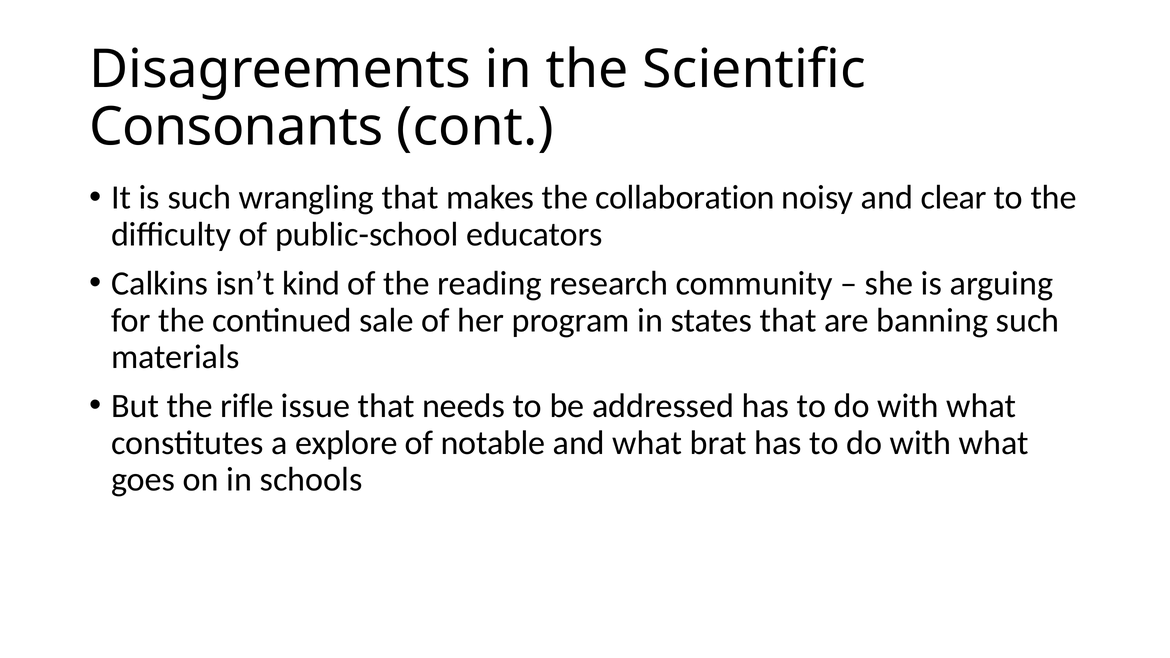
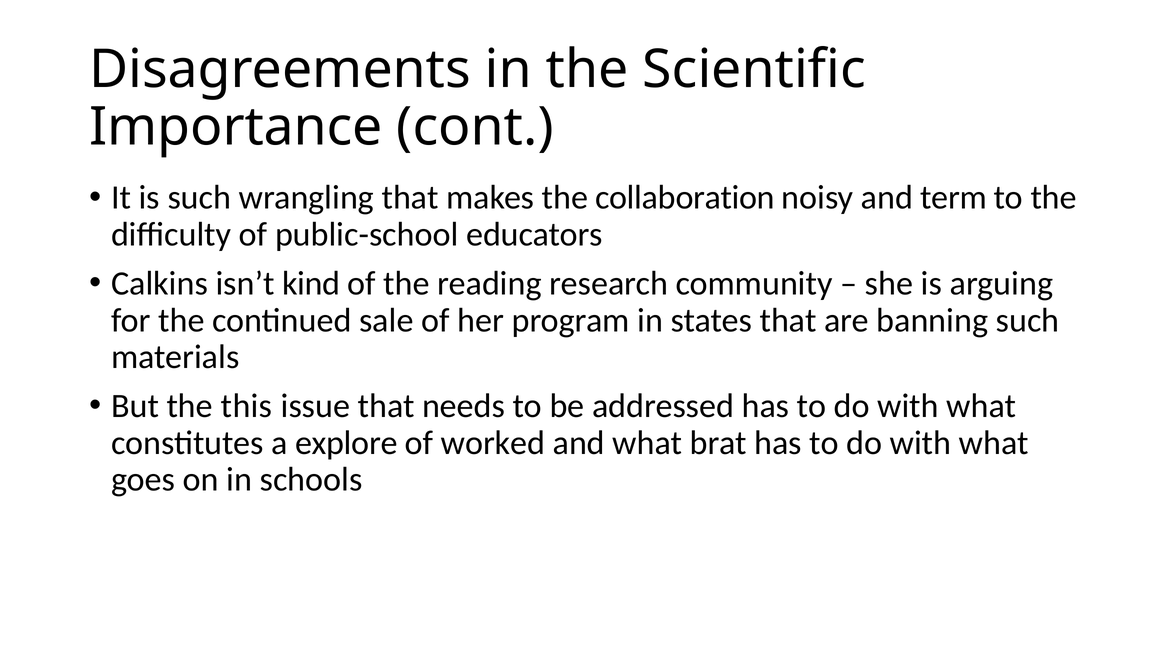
Consonants: Consonants -> Importance
clear: clear -> term
rifle: rifle -> this
notable: notable -> worked
